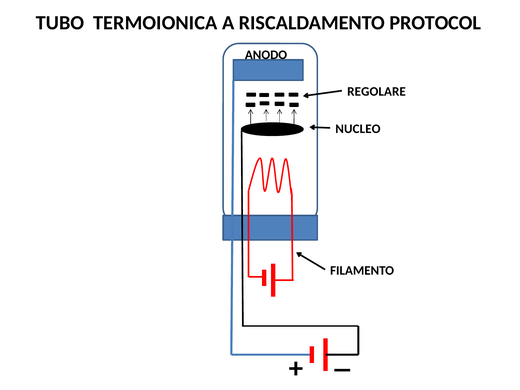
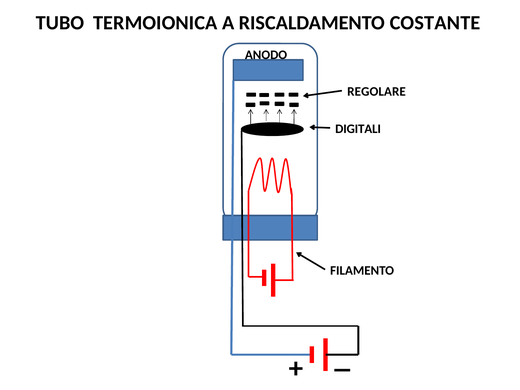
PROTOCOL: PROTOCOL -> COSTANTE
NUCLEO: NUCLEO -> DIGITALI
